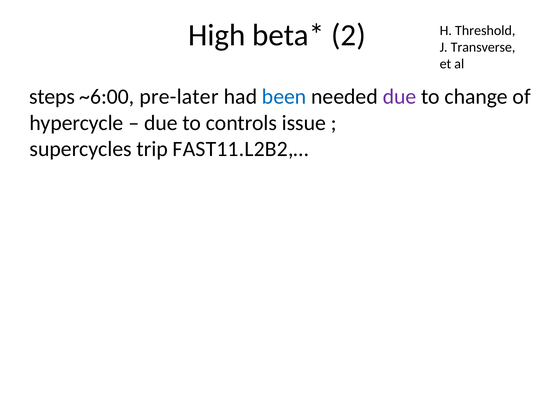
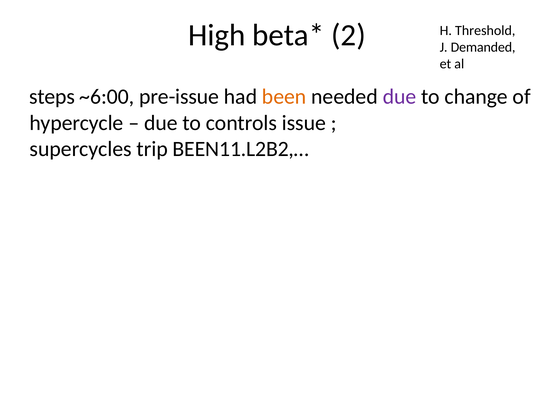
Transverse: Transverse -> Demanded
pre-later: pre-later -> pre-issue
been colour: blue -> orange
FAST11.L2B2,…: FAST11.L2B2,… -> BEEN11.L2B2,…
